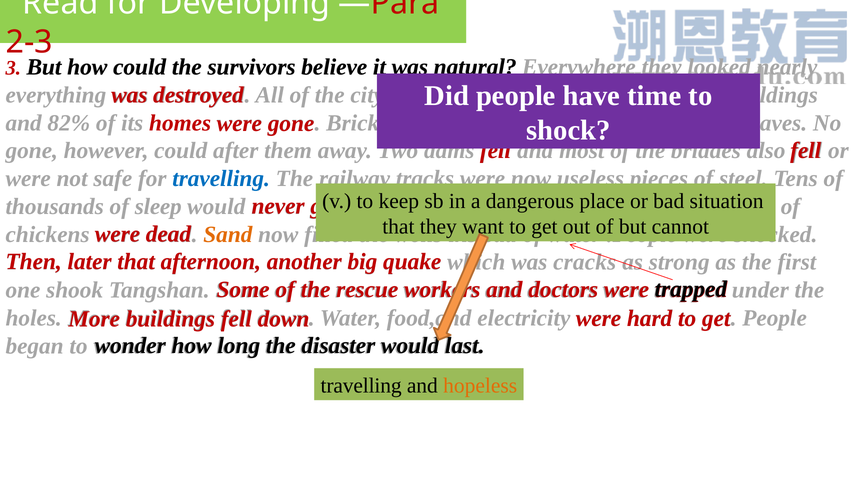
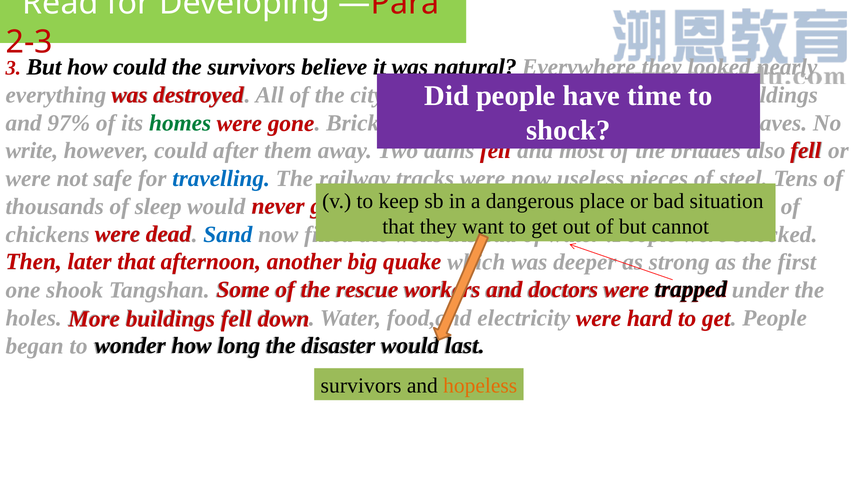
82%: 82% -> 97%
homes colour: red -> green
gone at (32, 151): gone -> write
Sand colour: orange -> blue
cracks: cracks -> deeper
travelling at (361, 386): travelling -> survivors
